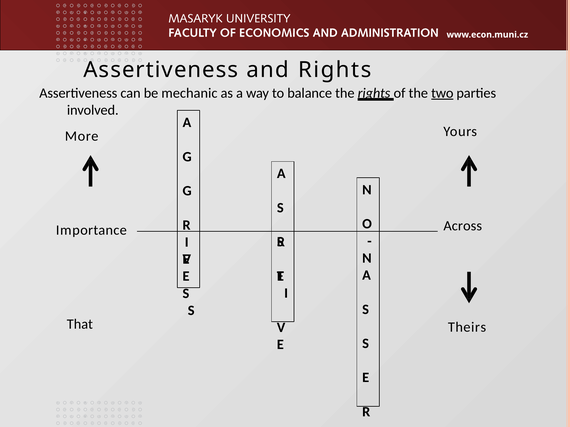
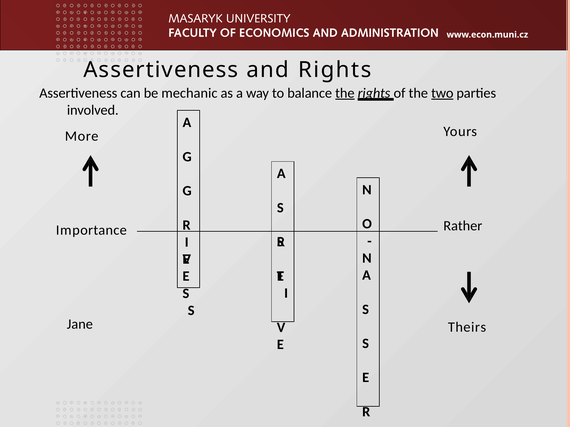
the at (345, 93) underline: none -> present
Across: Across -> Rather
That: That -> Jane
